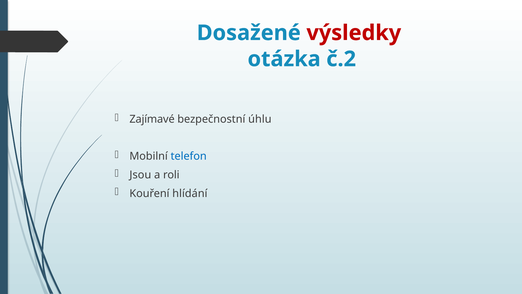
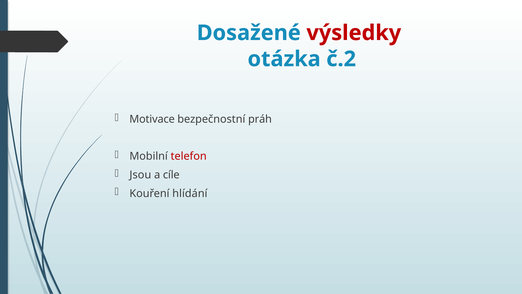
Zajímavé: Zajímavé -> Motivace
úhlu: úhlu -> práh
telefon colour: blue -> red
roli: roli -> cíle
